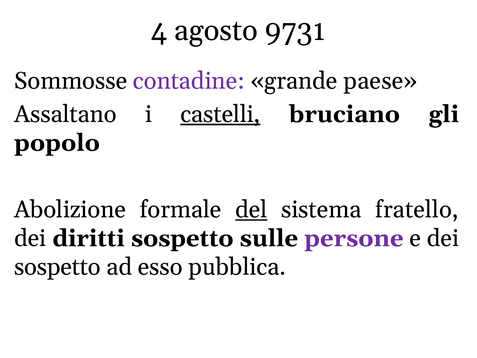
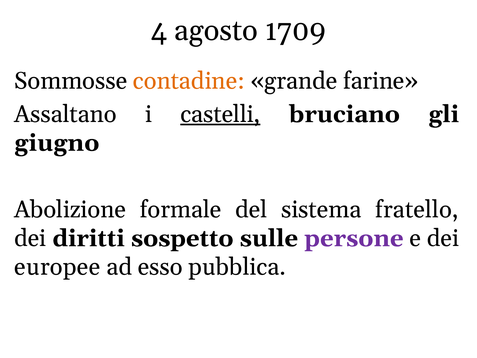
9731: 9731 -> 1709
contadine colour: purple -> orange
paese: paese -> farine
popolo: popolo -> giugno
del underline: present -> none
sospetto at (57, 267): sospetto -> europee
